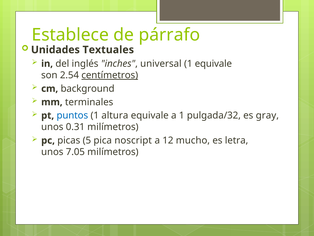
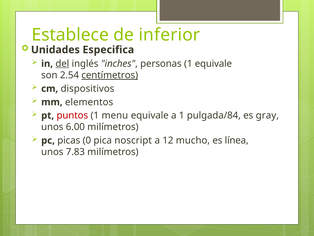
párrafo: párrafo -> inferior
Textuales: Textuales -> Especifica
del underline: none -> present
universal: universal -> personas
background: background -> dispositivos
terminales: terminales -> elementos
puntos colour: blue -> red
altura: altura -> menu
pulgada/32: pulgada/32 -> pulgada/84
0.31: 0.31 -> 6.00
5: 5 -> 0
letra: letra -> línea
7.05: 7.05 -> 7.83
